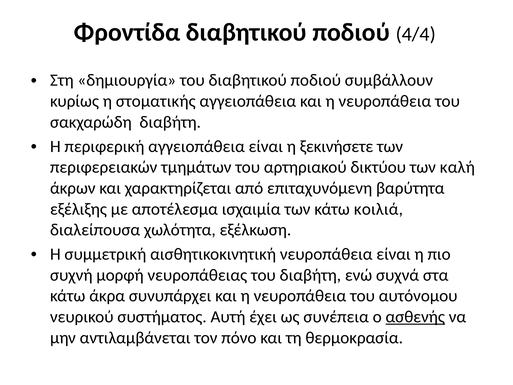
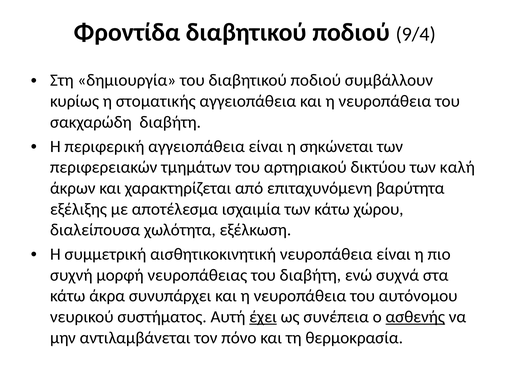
4/4: 4/4 -> 9/4
ξεκινήσετε: ξεκινήσετε -> σηκώνεται
κοιλιά: κοιλιά -> χώρου
έχει underline: none -> present
